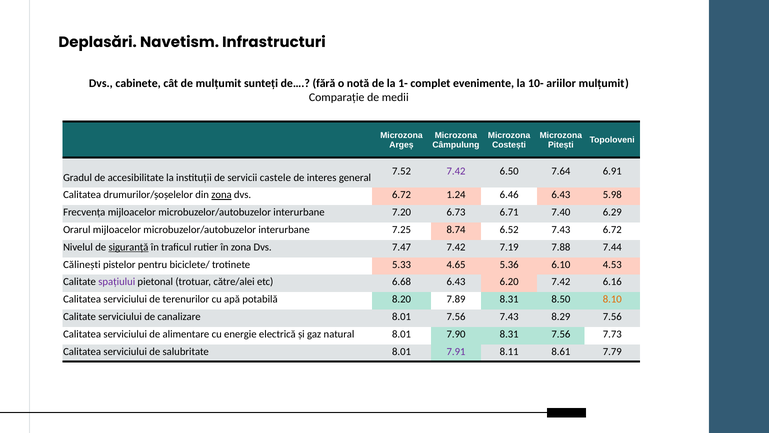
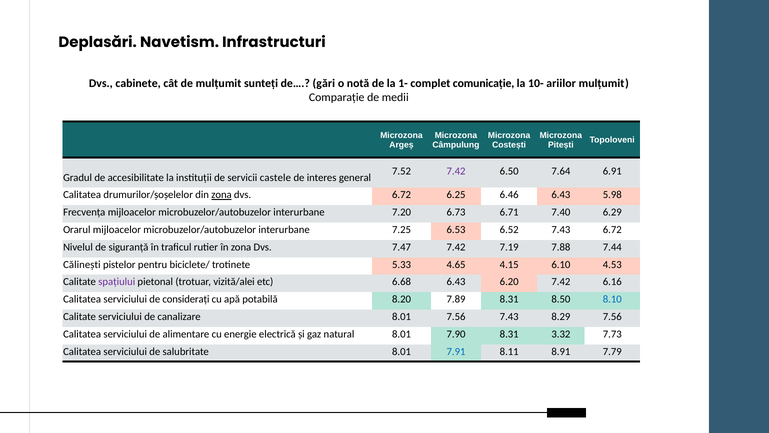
fără: fără -> gări
evenimente: evenimente -> comunicație
1.24: 1.24 -> 6.25
8.74: 8.74 -> 6.53
siguranță underline: present -> none
5.36: 5.36 -> 4.15
către/alei: către/alei -> vizită/alei
terenurilor: terenurilor -> considerați
8.10 colour: orange -> blue
8.31 7.56: 7.56 -> 3.32
7.91 colour: purple -> blue
8.61: 8.61 -> 8.91
